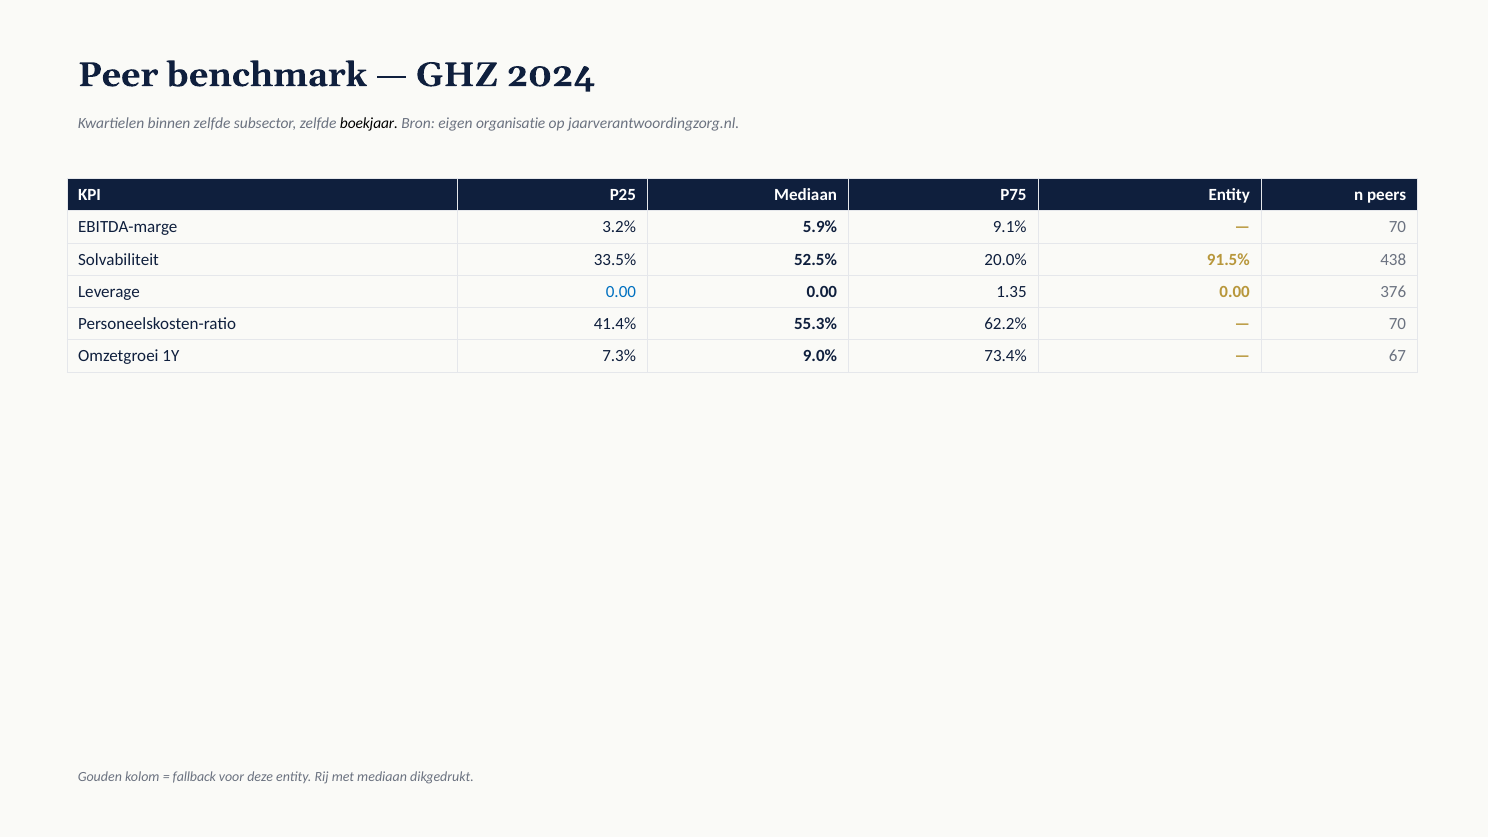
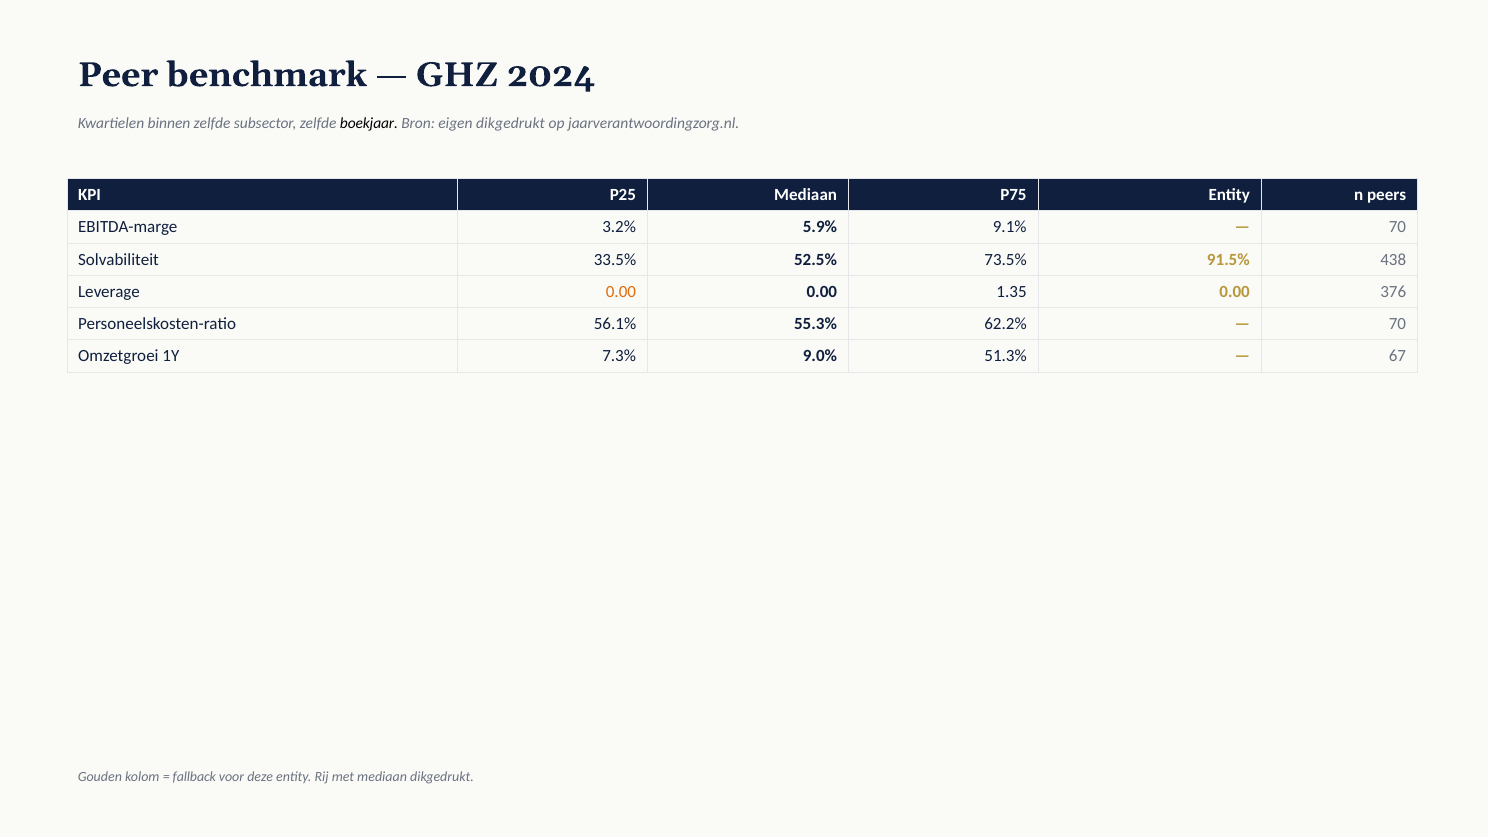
eigen organisatie: organisatie -> dikgedrukt
20.0%: 20.0% -> 73.5%
0.00 at (621, 292) colour: blue -> orange
41.4%: 41.4% -> 56.1%
73.4%: 73.4% -> 51.3%
